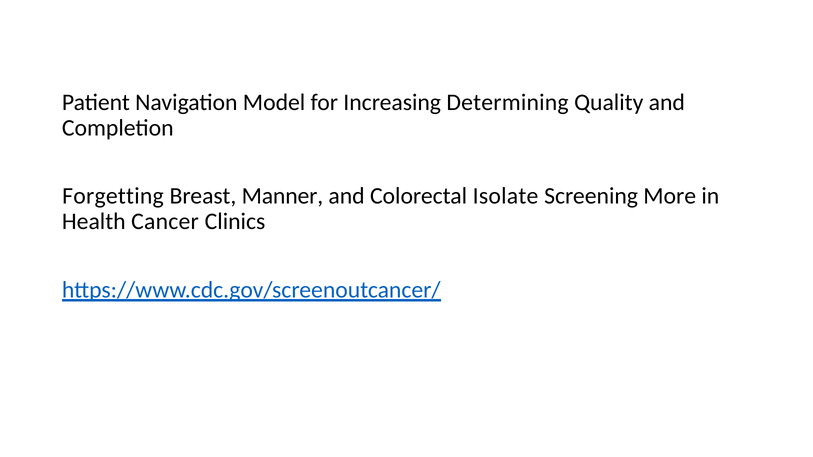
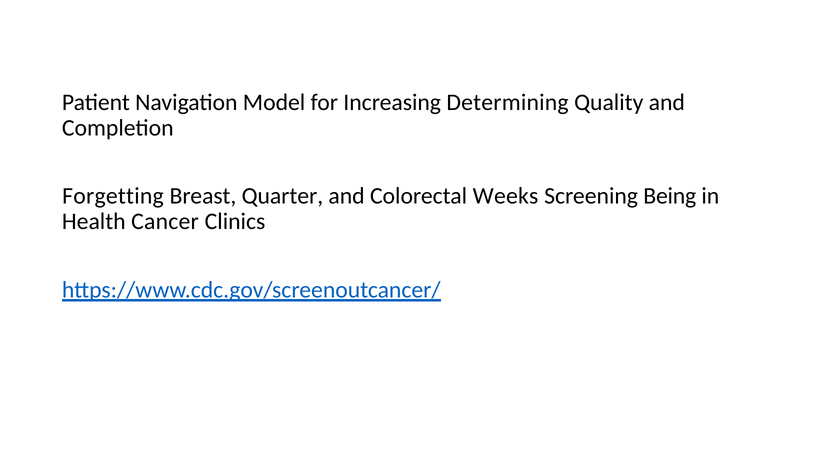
Manner: Manner -> Quarter
Isolate: Isolate -> Weeks
More: More -> Being
